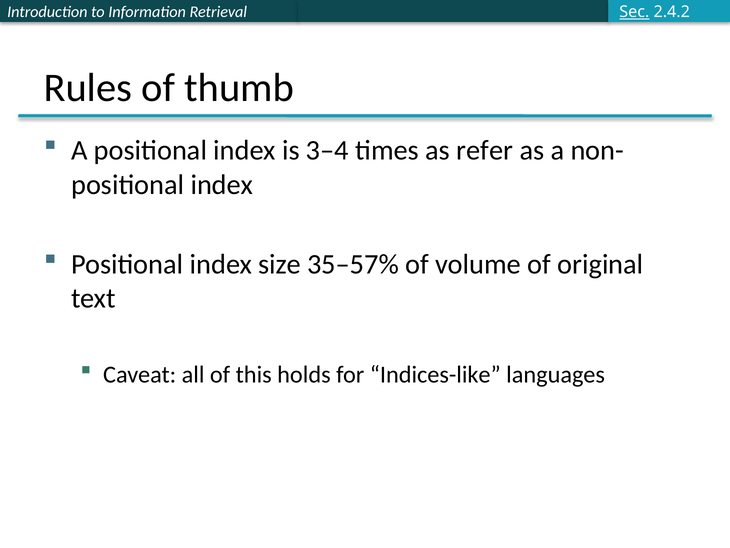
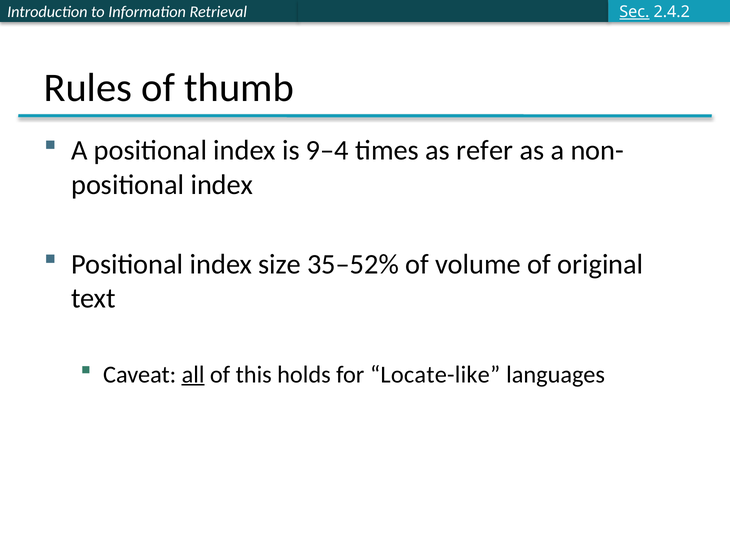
3–4: 3–4 -> 9–4
35–57%: 35–57% -> 35–52%
all underline: none -> present
Indices-like: Indices-like -> Locate-like
